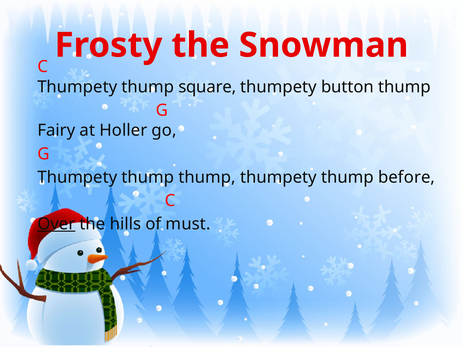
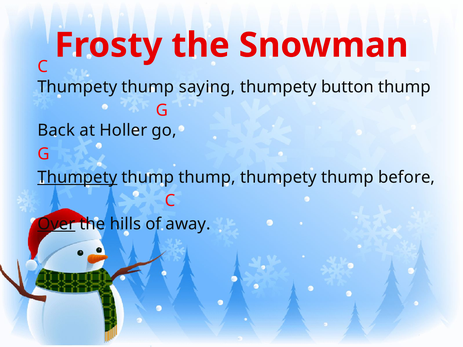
square: square -> saying
Fairy: Fairy -> Back
Thumpety at (77, 177) underline: none -> present
must: must -> away
